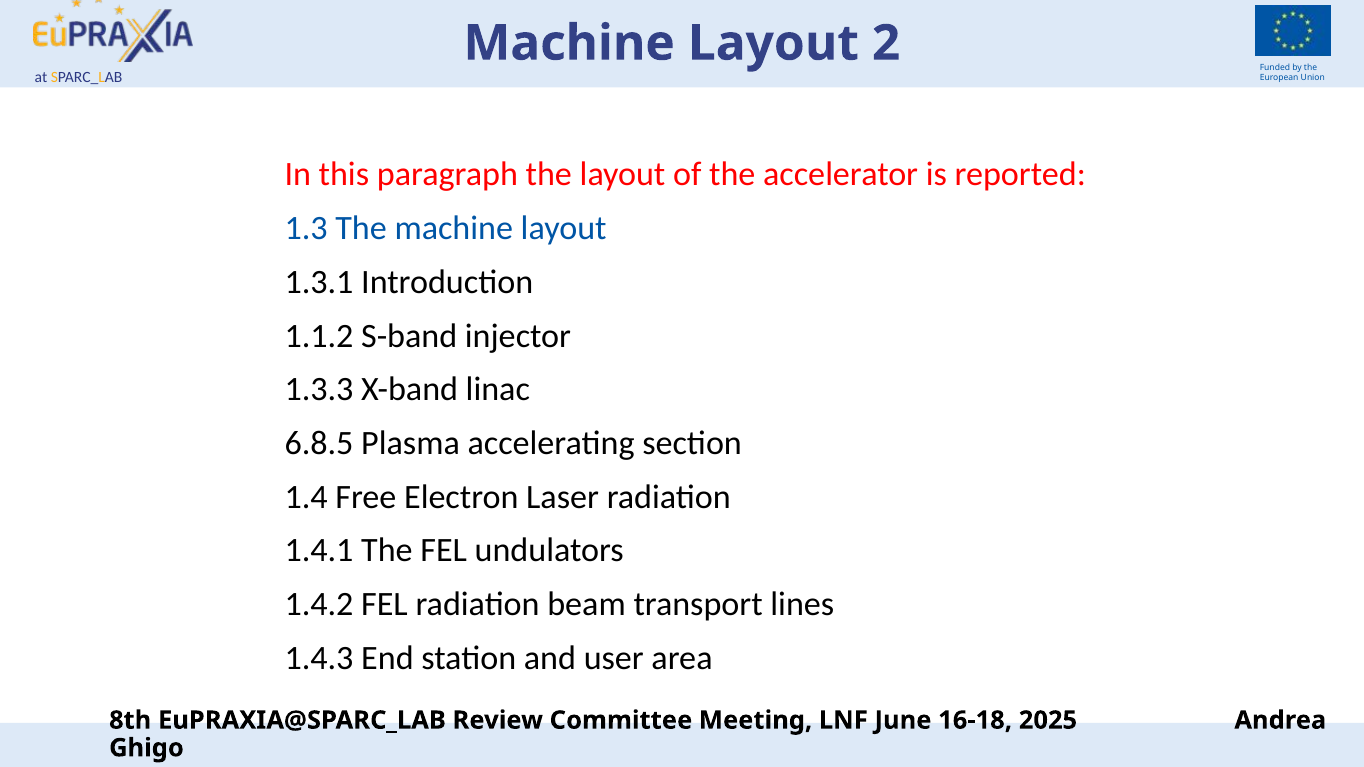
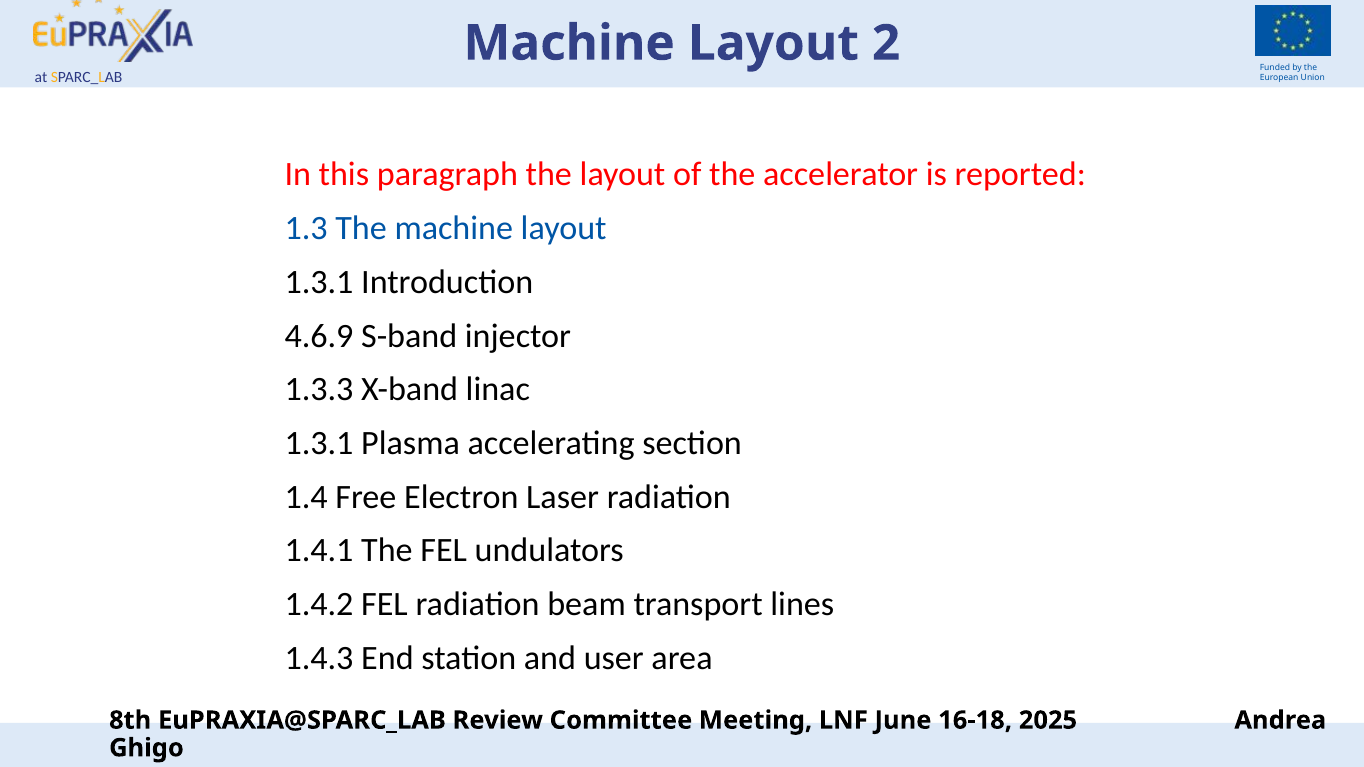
1.1.2: 1.1.2 -> 4.6.9
6.8.5 at (319, 443): 6.8.5 -> 1.3.1
